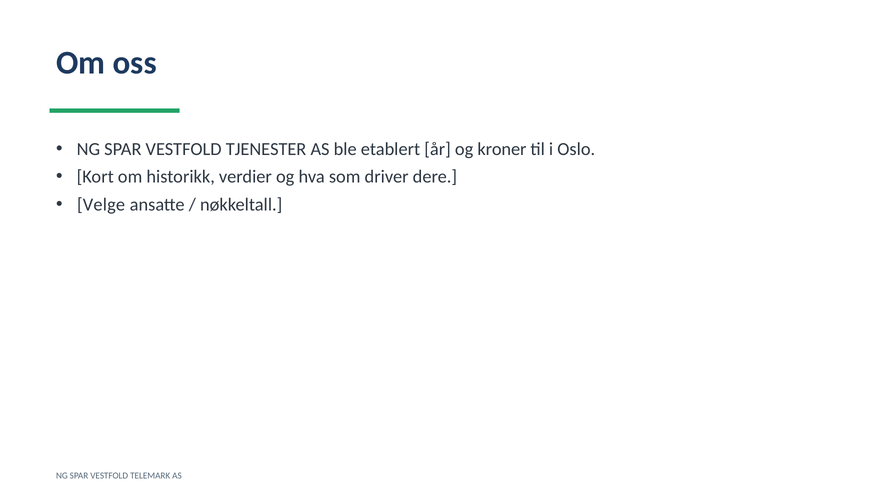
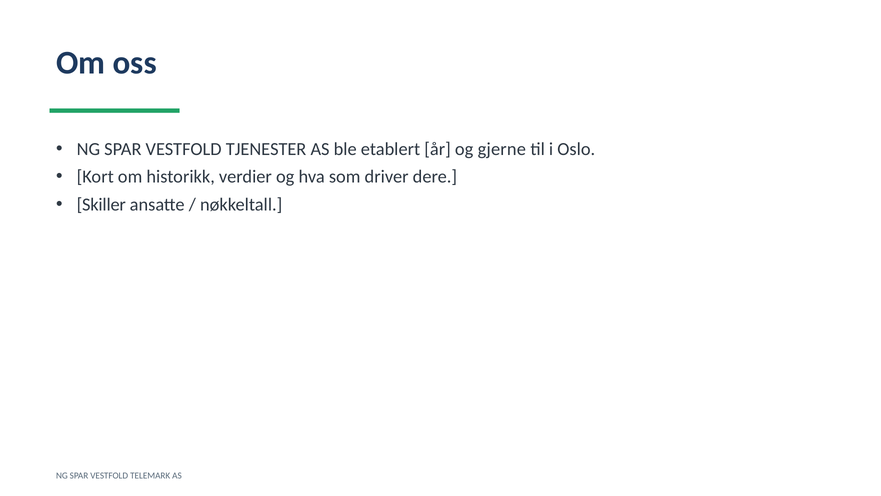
kroner: kroner -> gjerne
Velge: Velge -> Skiller
